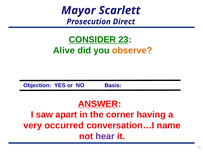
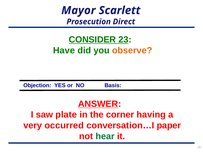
Alive: Alive -> Have
apart: apart -> plate
name: name -> paper
hear colour: purple -> green
